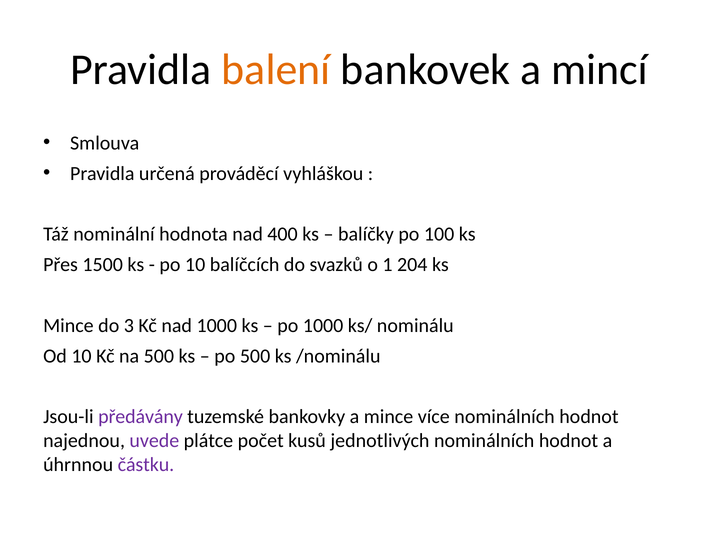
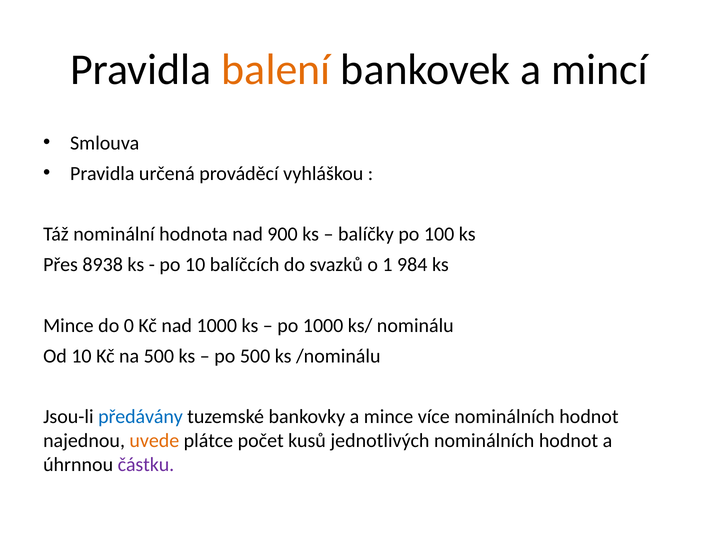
400: 400 -> 900
1500: 1500 -> 8938
204: 204 -> 984
3: 3 -> 0
předávány colour: purple -> blue
uvede colour: purple -> orange
